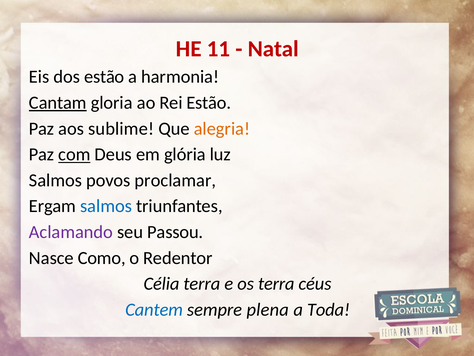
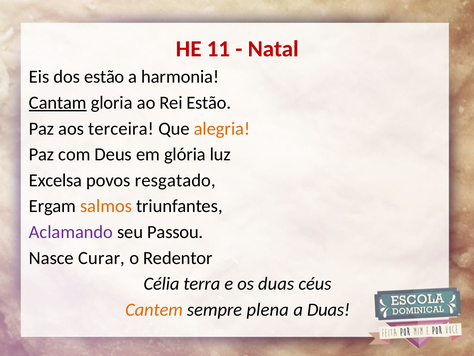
sublime: sublime -> terceira
com underline: present -> none
Salmos at (55, 180): Salmos -> Excelsa
proclamar: proclamar -> resgatado
salmos at (106, 206) colour: blue -> orange
Como: Como -> Curar
os terra: terra -> duas
Cantem colour: blue -> orange
a Toda: Toda -> Duas
